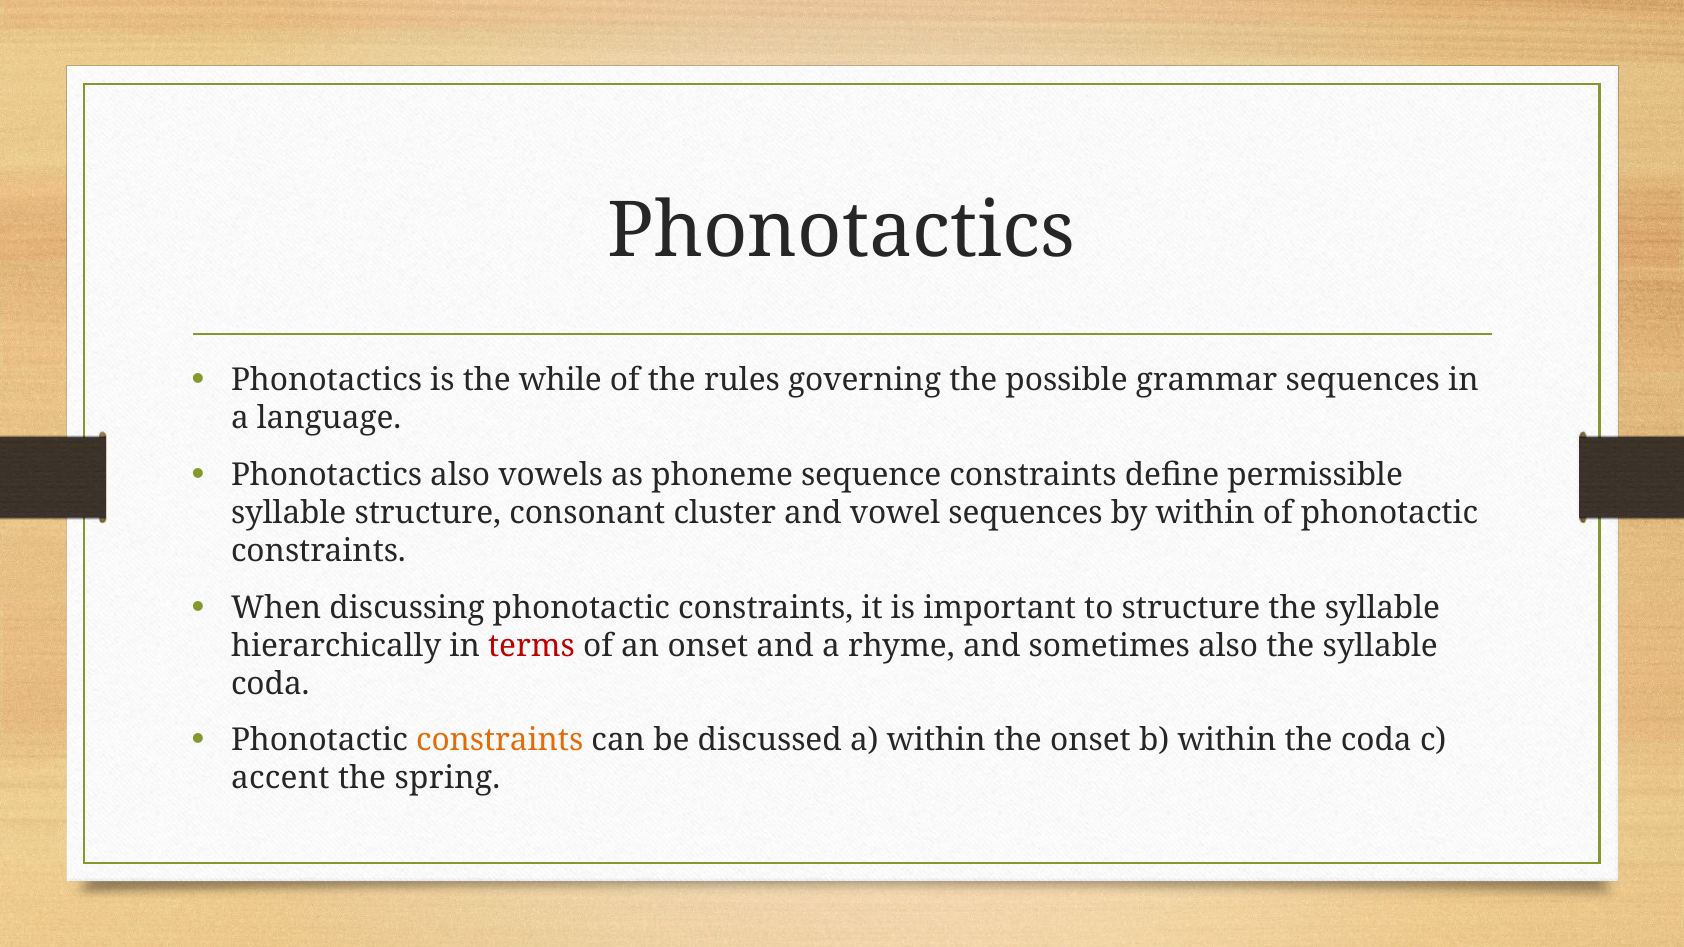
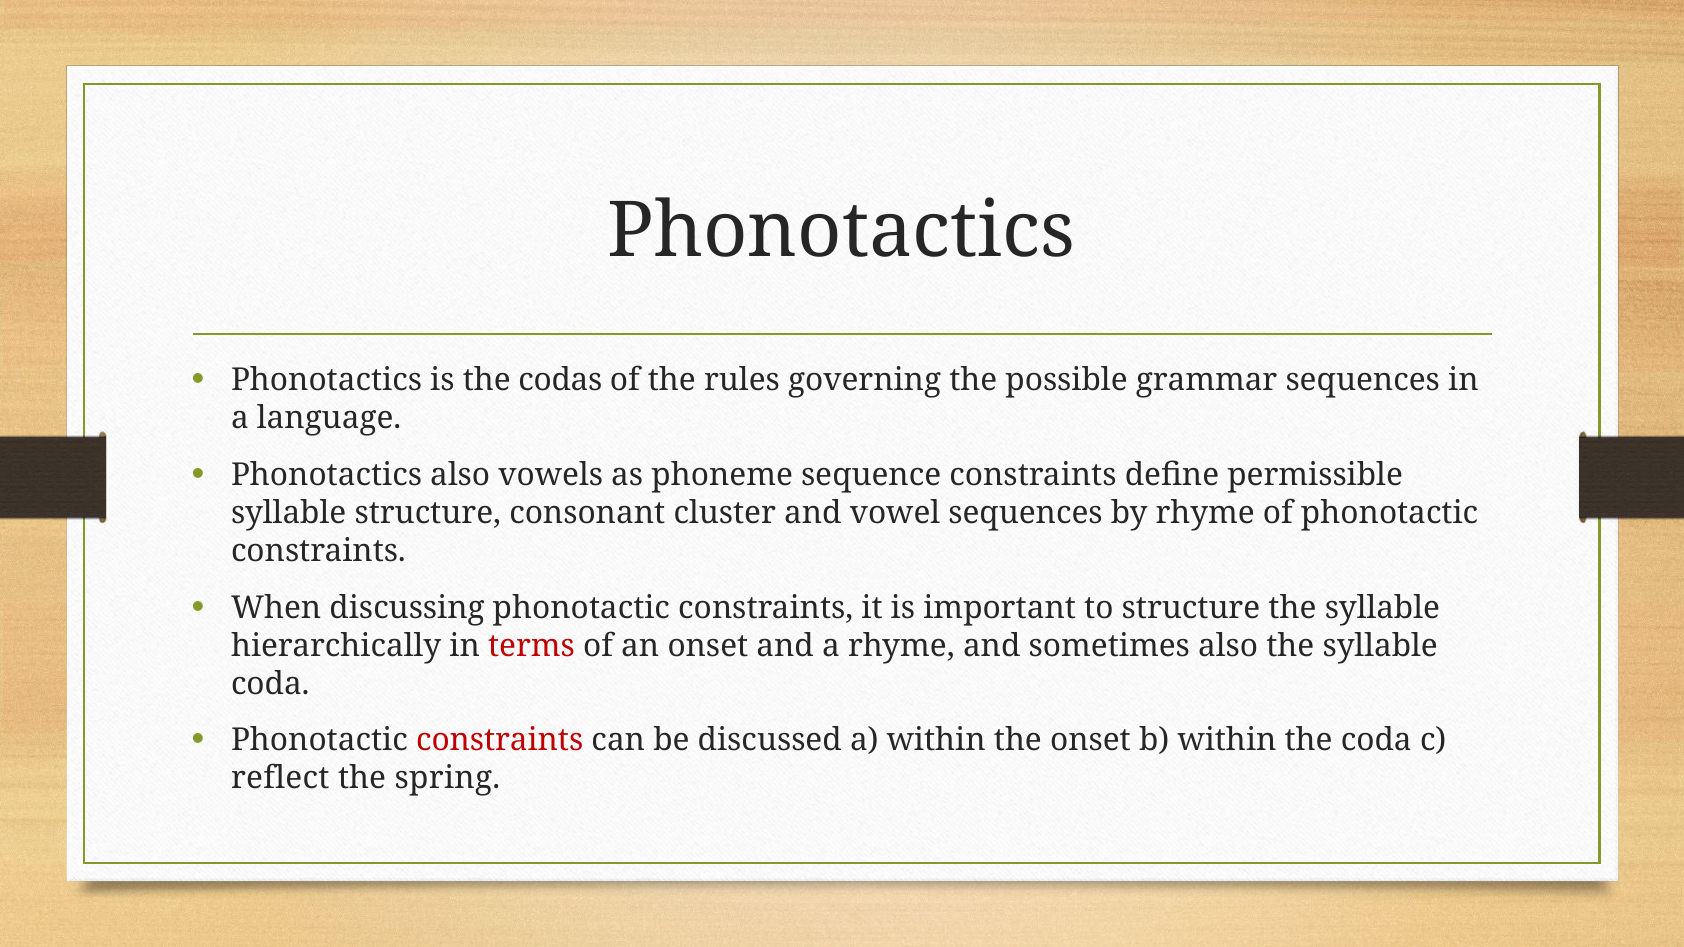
while: while -> codas
by within: within -> rhyme
constraints at (500, 741) colour: orange -> red
accent: accent -> reflect
